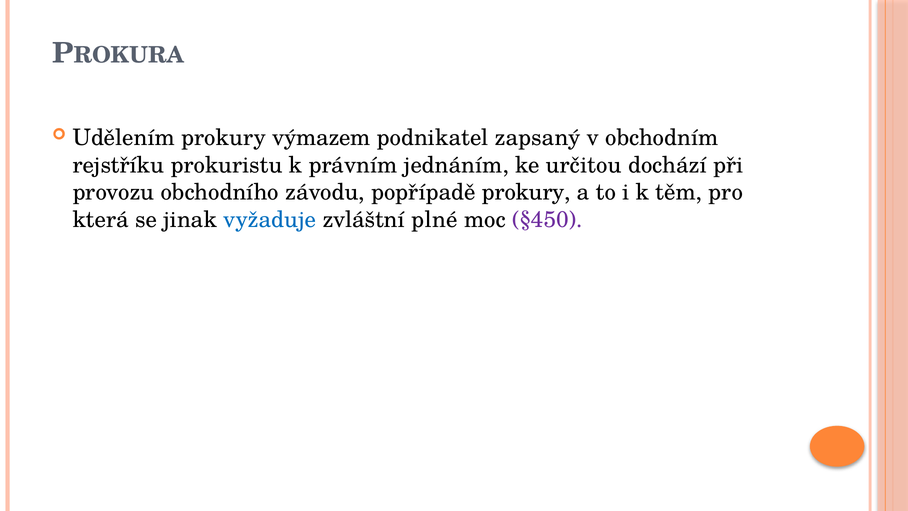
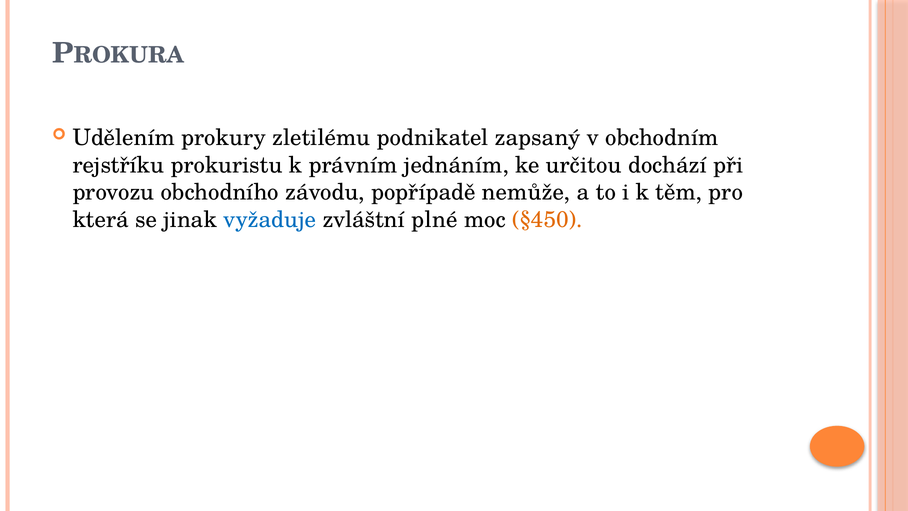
výmazem: výmazem -> zletilému
popřípadě prokury: prokury -> nemůže
§450 colour: purple -> orange
